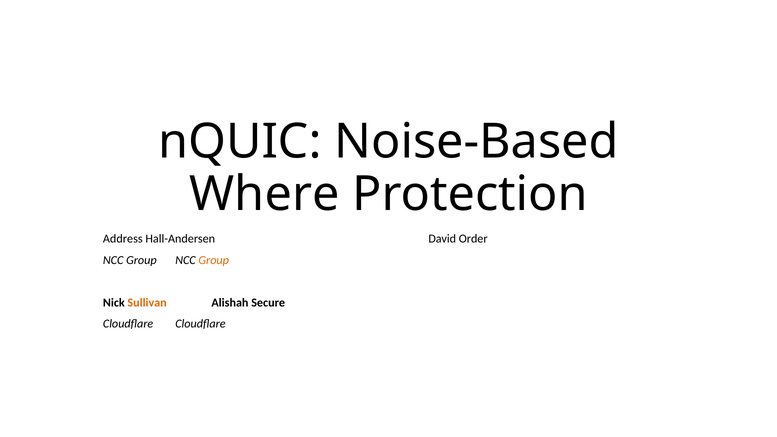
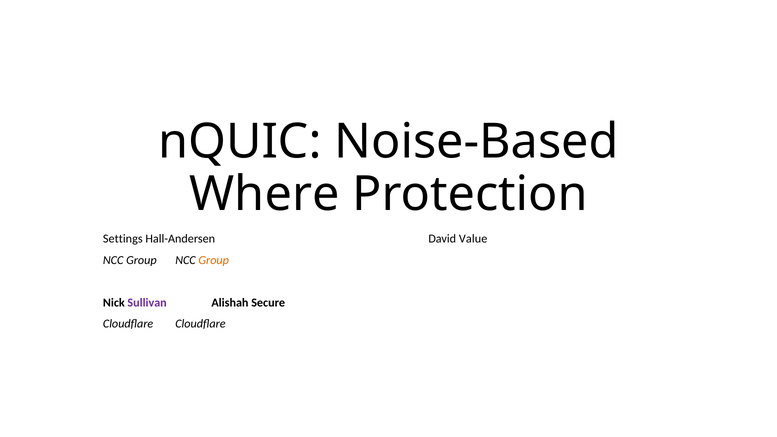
Address: Address -> Settings
Order: Order -> Value
Sullivan colour: orange -> purple
